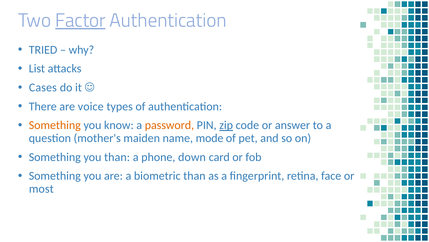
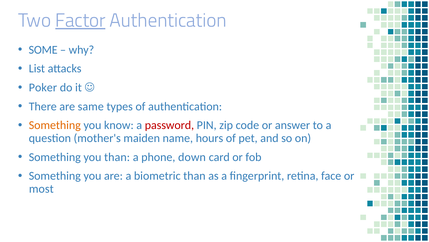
TRIED: TRIED -> SOME
Cases: Cases -> Poker
voice: voice -> same
password colour: orange -> red
zip underline: present -> none
mode: mode -> hours
